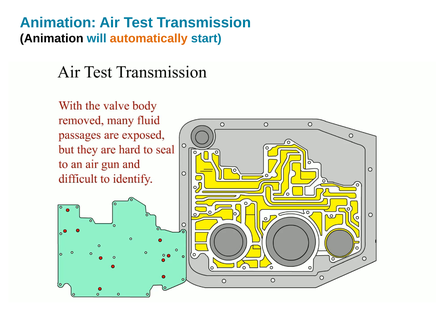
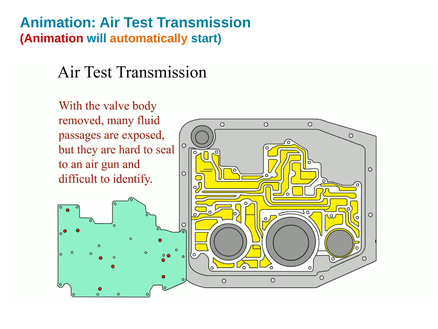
Animation at (52, 39) colour: black -> red
